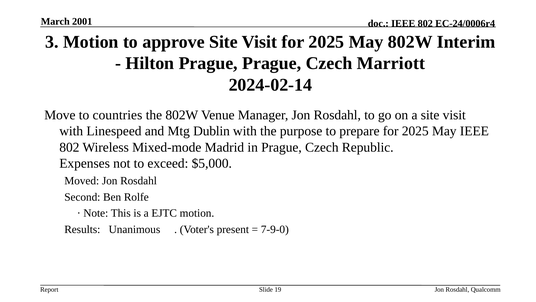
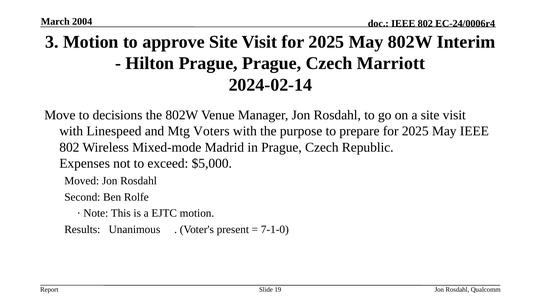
2001: 2001 -> 2004
countries: countries -> decisions
Dublin: Dublin -> Voters
7-9-0: 7-9-0 -> 7-1-0
